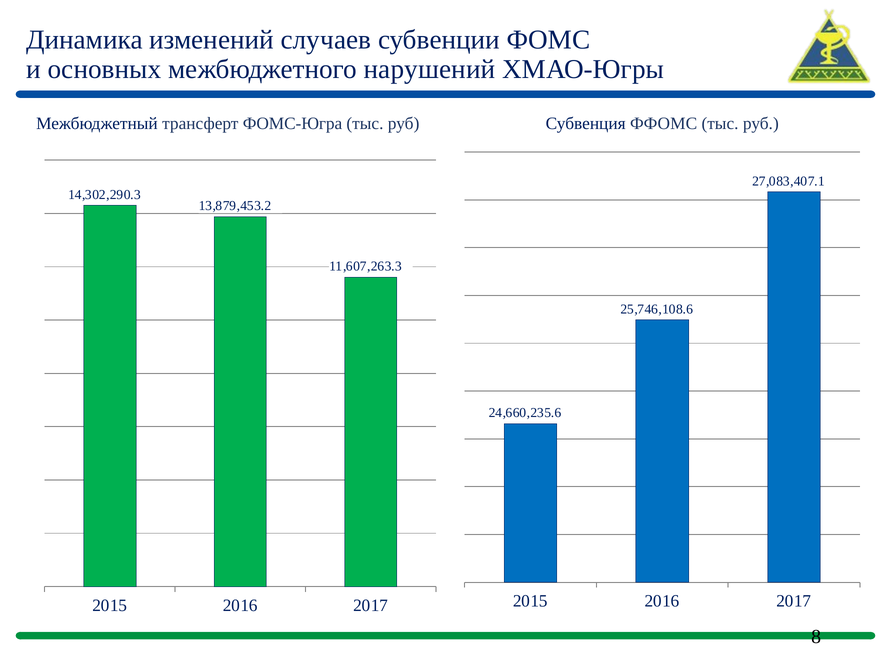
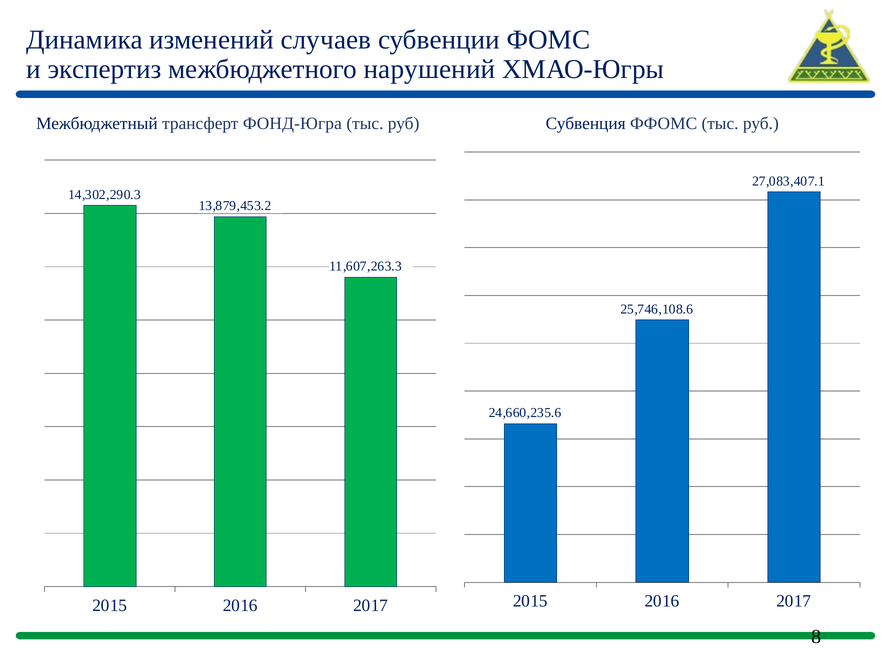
основных: основных -> экспертиз
ФОМС-Югра: ФОМС-Югра -> ФОНД-Югра
